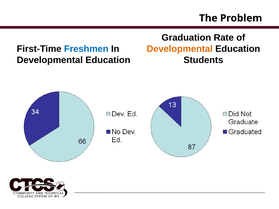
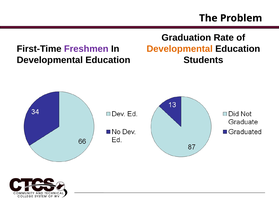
Freshmen colour: blue -> purple
